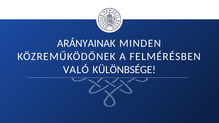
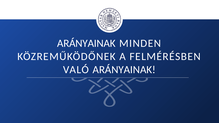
VALÓ KÜLÖNBSÉGE: KÜLÖNBSÉGE -> ARÁNYAINAK
